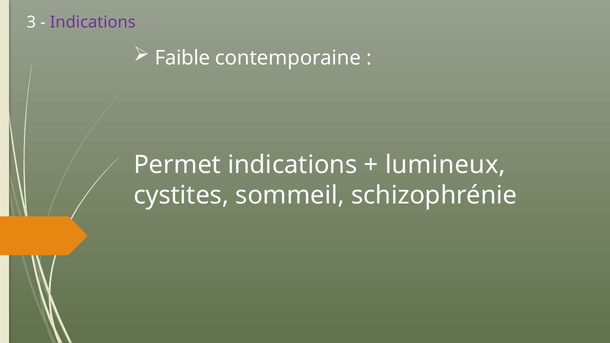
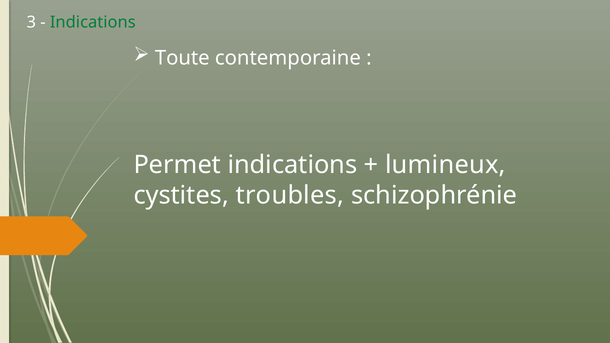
Indications at (93, 23) colour: purple -> green
Faible: Faible -> Toute
sommeil: sommeil -> troubles
